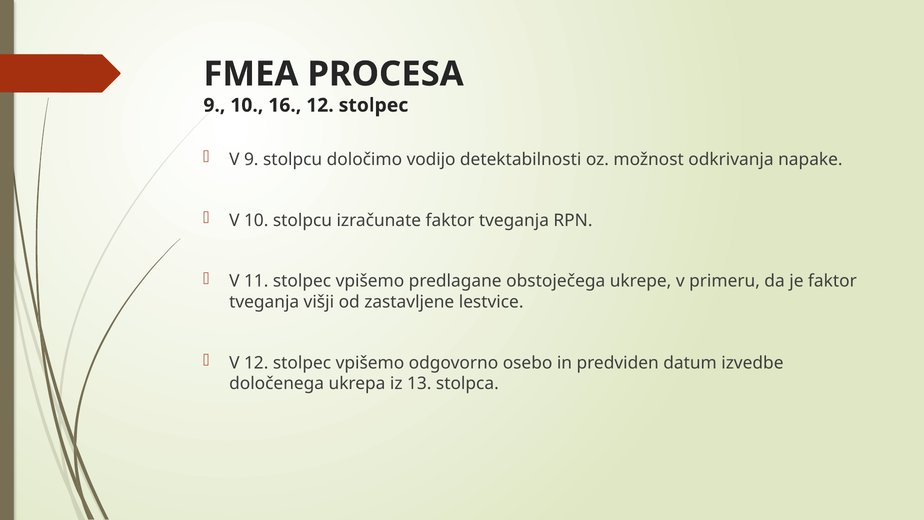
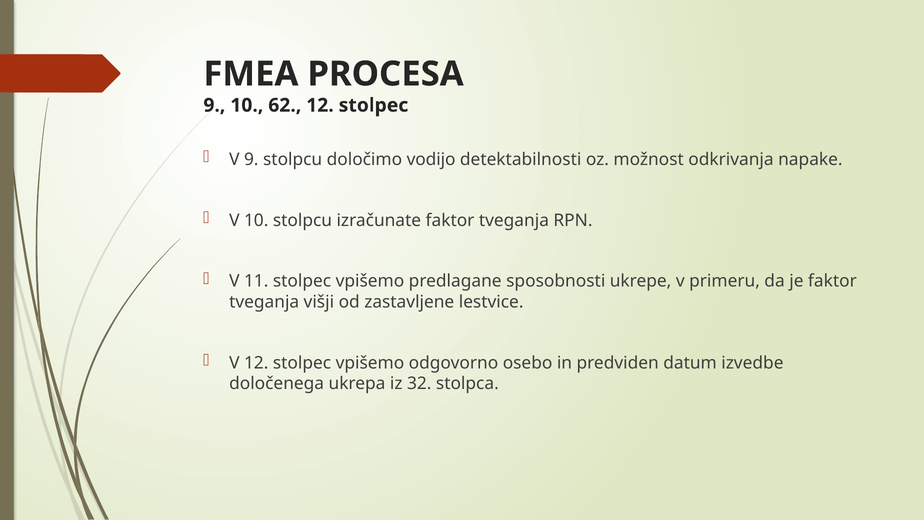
16: 16 -> 62
obstoječega: obstoječega -> sposobnosti
13: 13 -> 32
